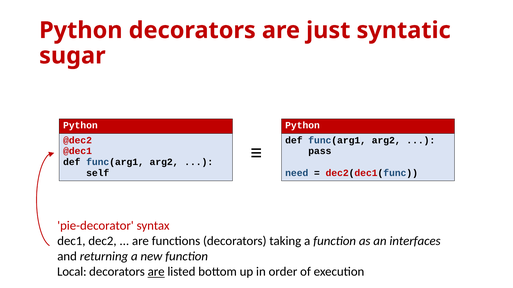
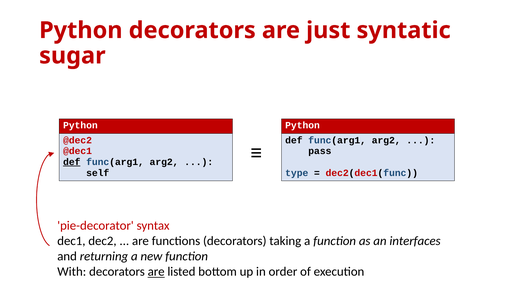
def at (72, 162) underline: none -> present
need: need -> type
Local: Local -> With
